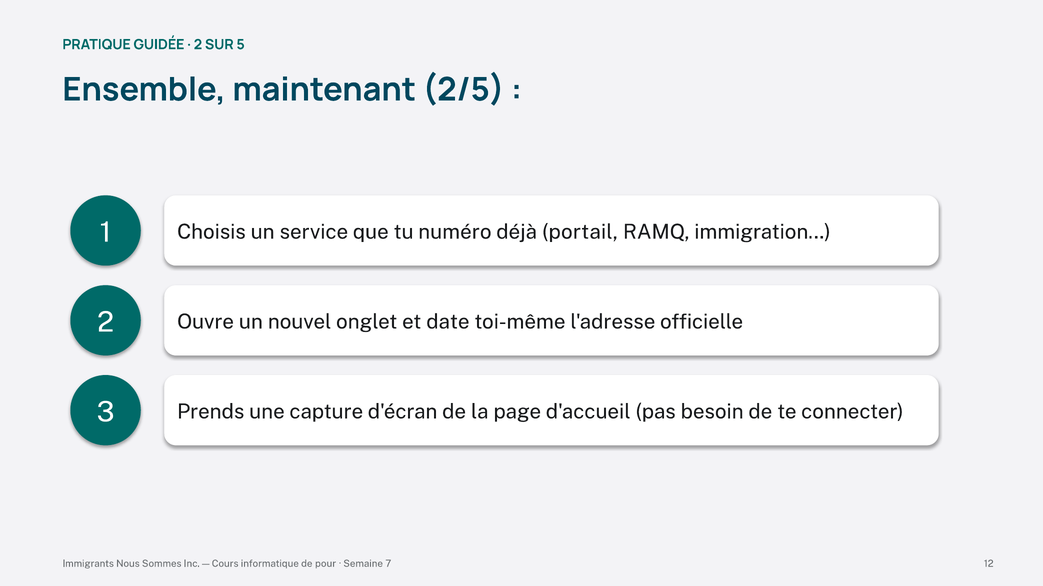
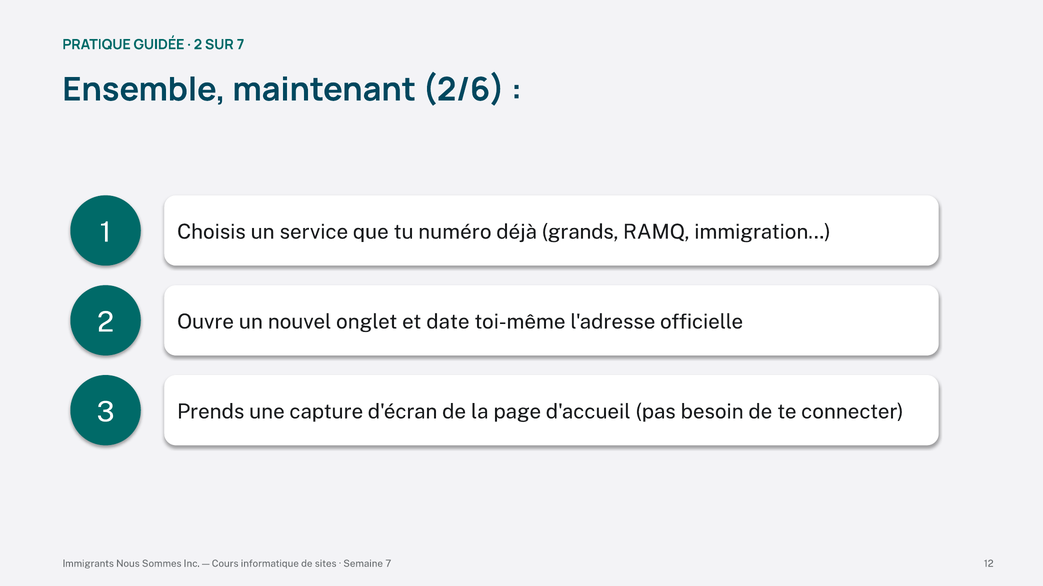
SUR 5: 5 -> 7
2/5: 2/5 -> 2/6
portail: portail -> grands
pour: pour -> sites
